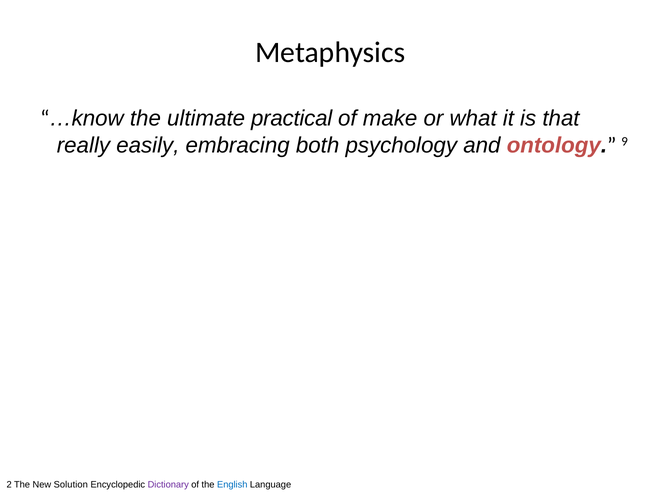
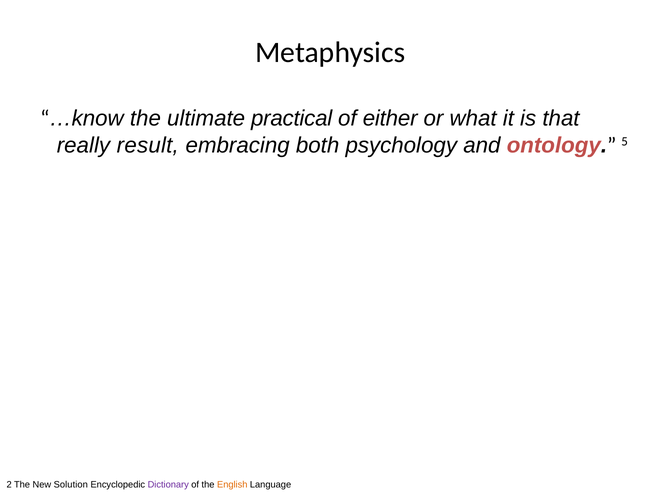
make: make -> either
easily: easily -> result
9: 9 -> 5
English colour: blue -> orange
